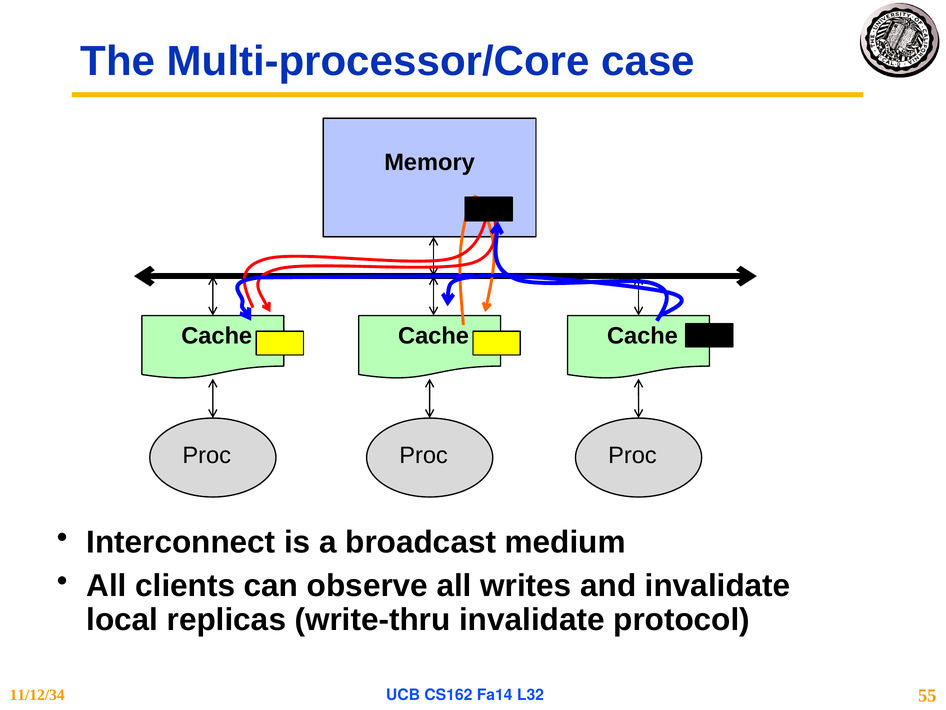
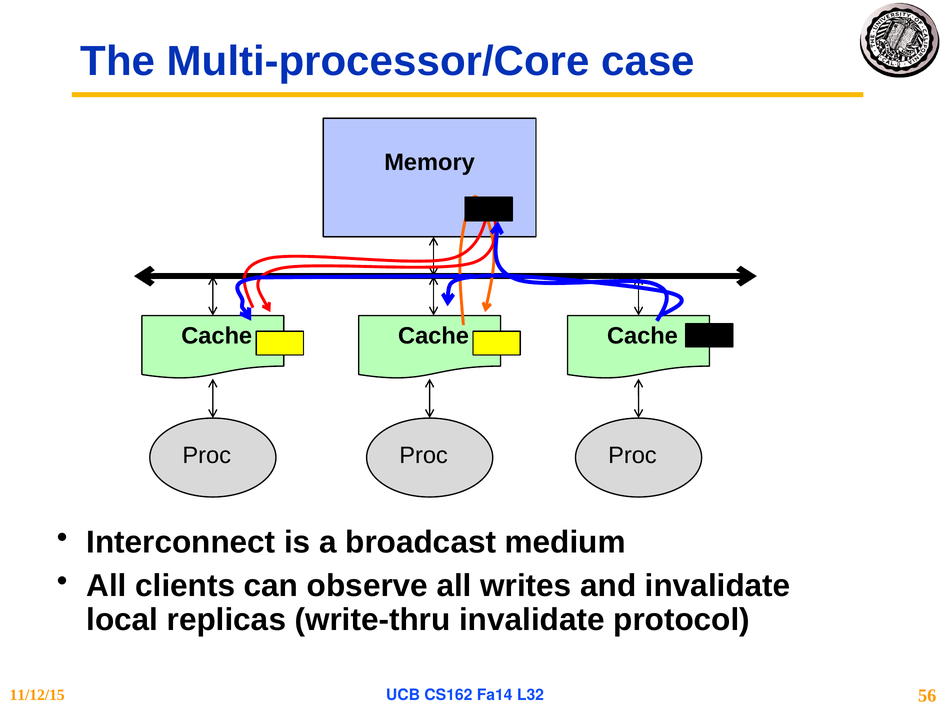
11/12/34: 11/12/34 -> 11/12/15
55: 55 -> 56
